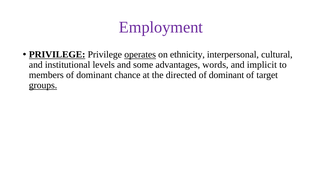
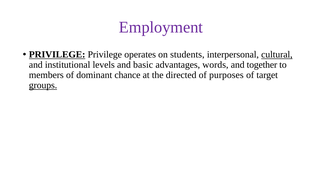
operates underline: present -> none
ethnicity: ethnicity -> students
cultural underline: none -> present
some: some -> basic
implicit: implicit -> together
dominant at (226, 75): dominant -> purposes
